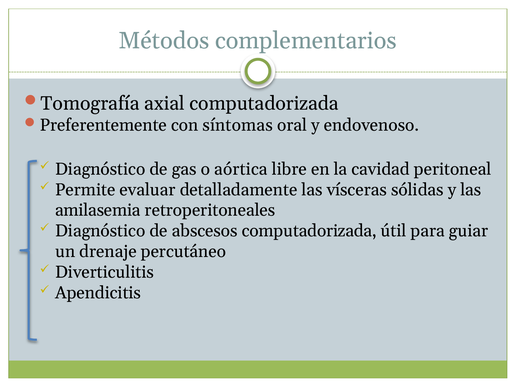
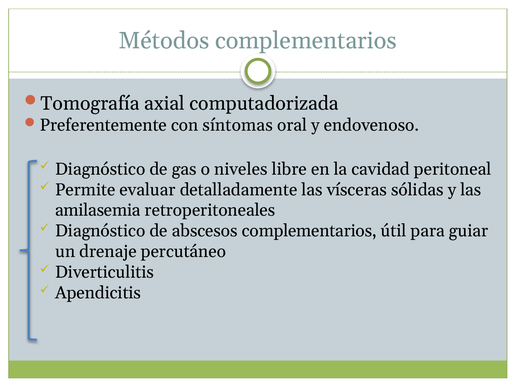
aórtica: aórtica -> niveles
abscesos computadorizada: computadorizada -> complementarios
